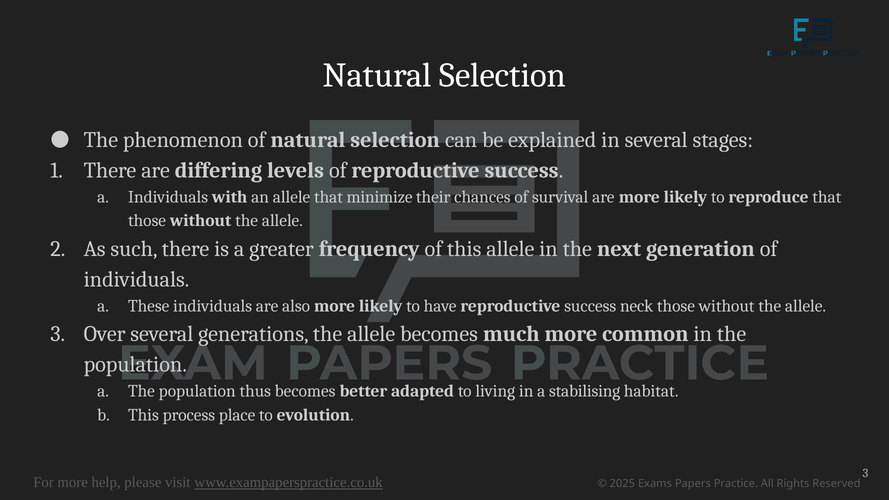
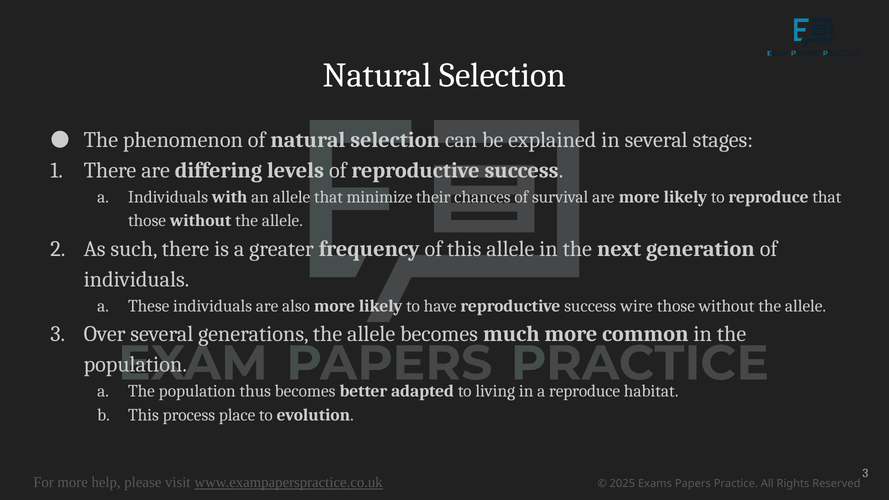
neck: neck -> wire
a stabilising: stabilising -> reproduce
